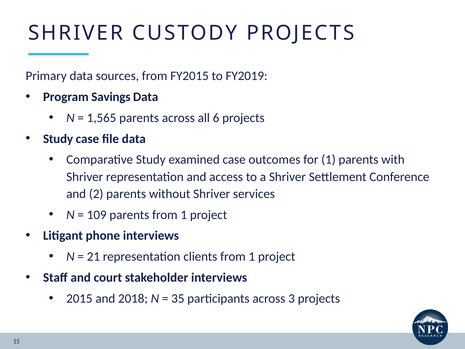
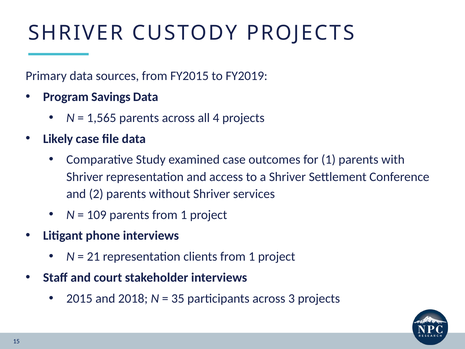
6: 6 -> 4
Study at (58, 139): Study -> Likely
